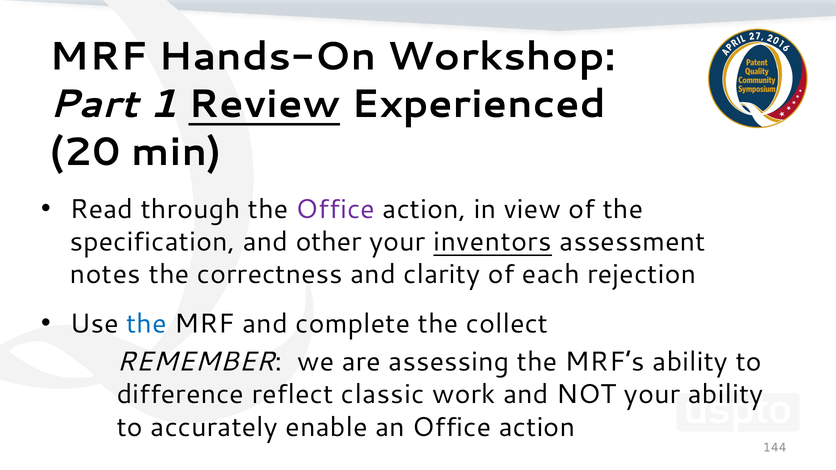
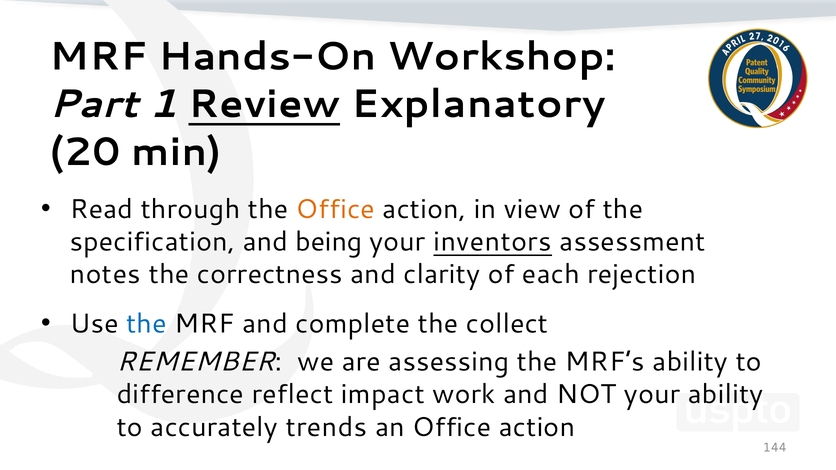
Experienced: Experienced -> Explanatory
Office at (335, 209) colour: purple -> orange
other: other -> being
classic: classic -> impact
enable: enable -> trends
